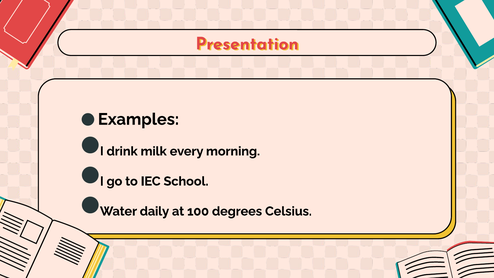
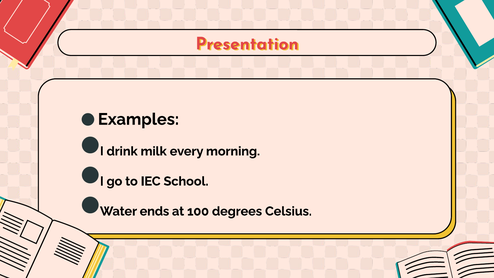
daily: daily -> ends
